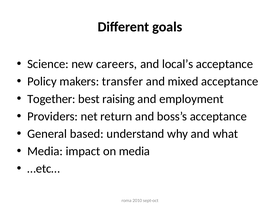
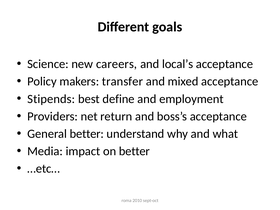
Together: Together -> Stipends
raising: raising -> define
General based: based -> better
on media: media -> better
